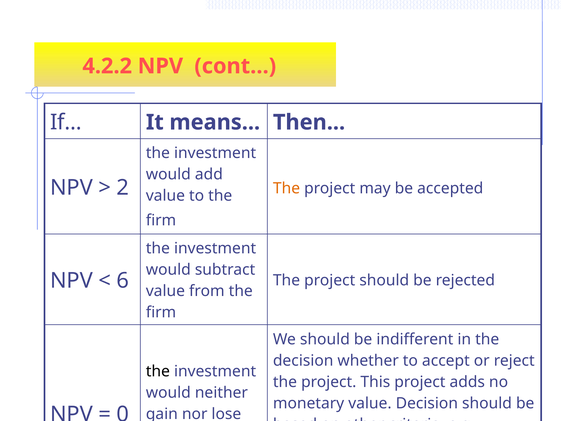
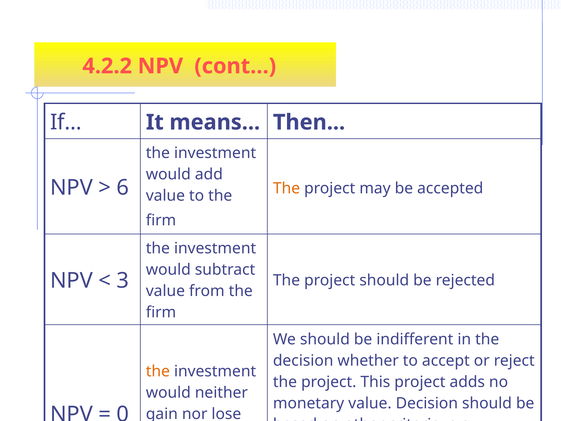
2: 2 -> 6
6: 6 -> 3
the at (158, 371) colour: black -> orange
